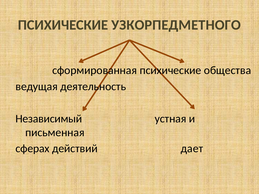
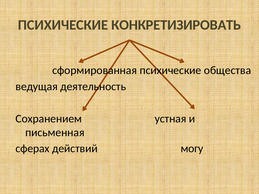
УЗКОРПЕДМЕТНОГО: УЗКОРПЕДМЕТНОГО -> КОНКРЕТИЗИРОВАТЬ
Независимый: Независимый -> Сохранением
дает: дает -> могу
